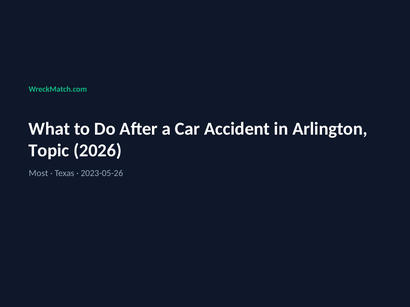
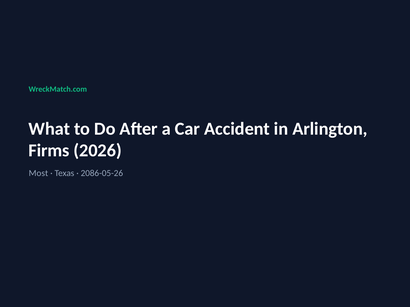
Topic: Topic -> Firms
2023-05-26: 2023-05-26 -> 2086-05-26
